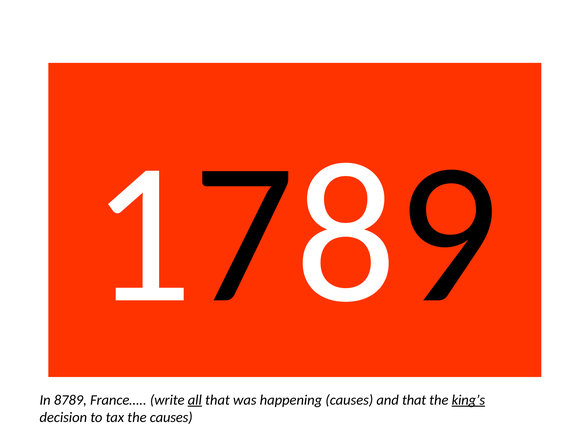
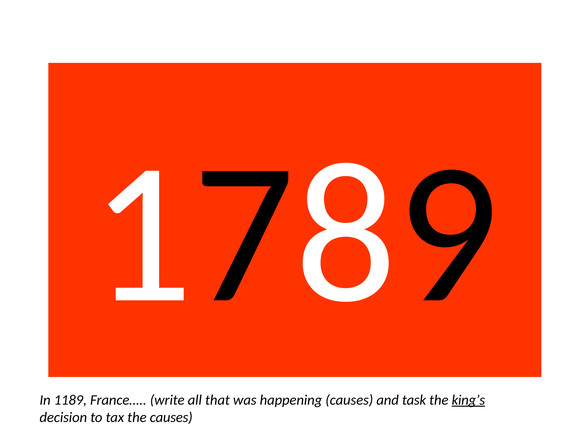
8789: 8789 -> 1189
all underline: present -> none
and that: that -> task
